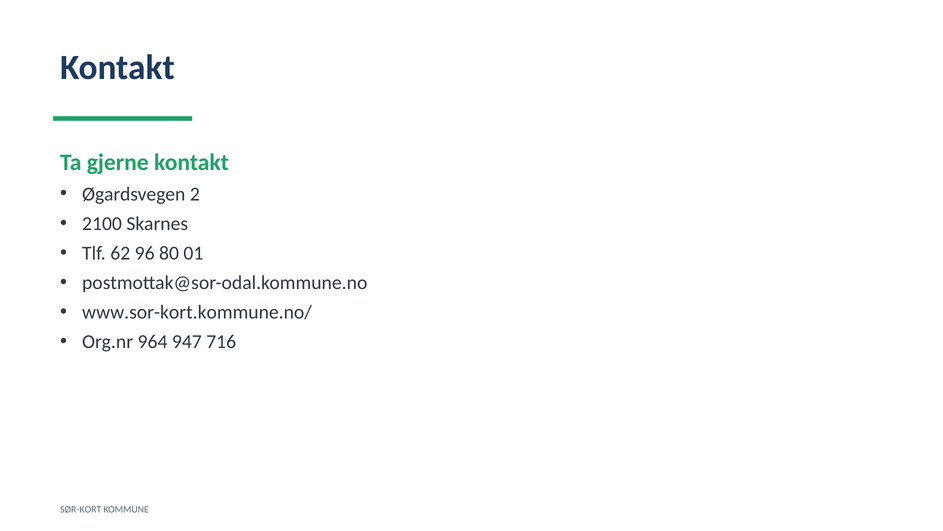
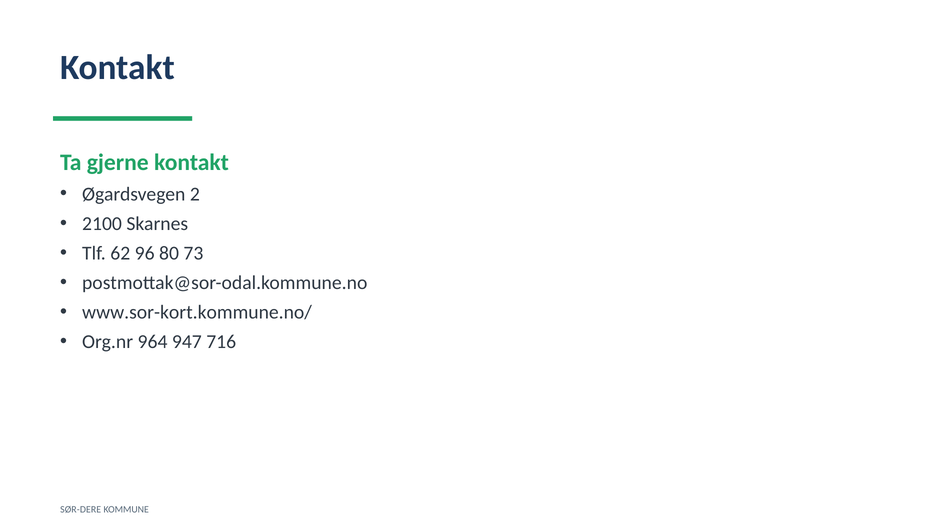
01: 01 -> 73
SØR-KORT: SØR-KORT -> SØR-DERE
